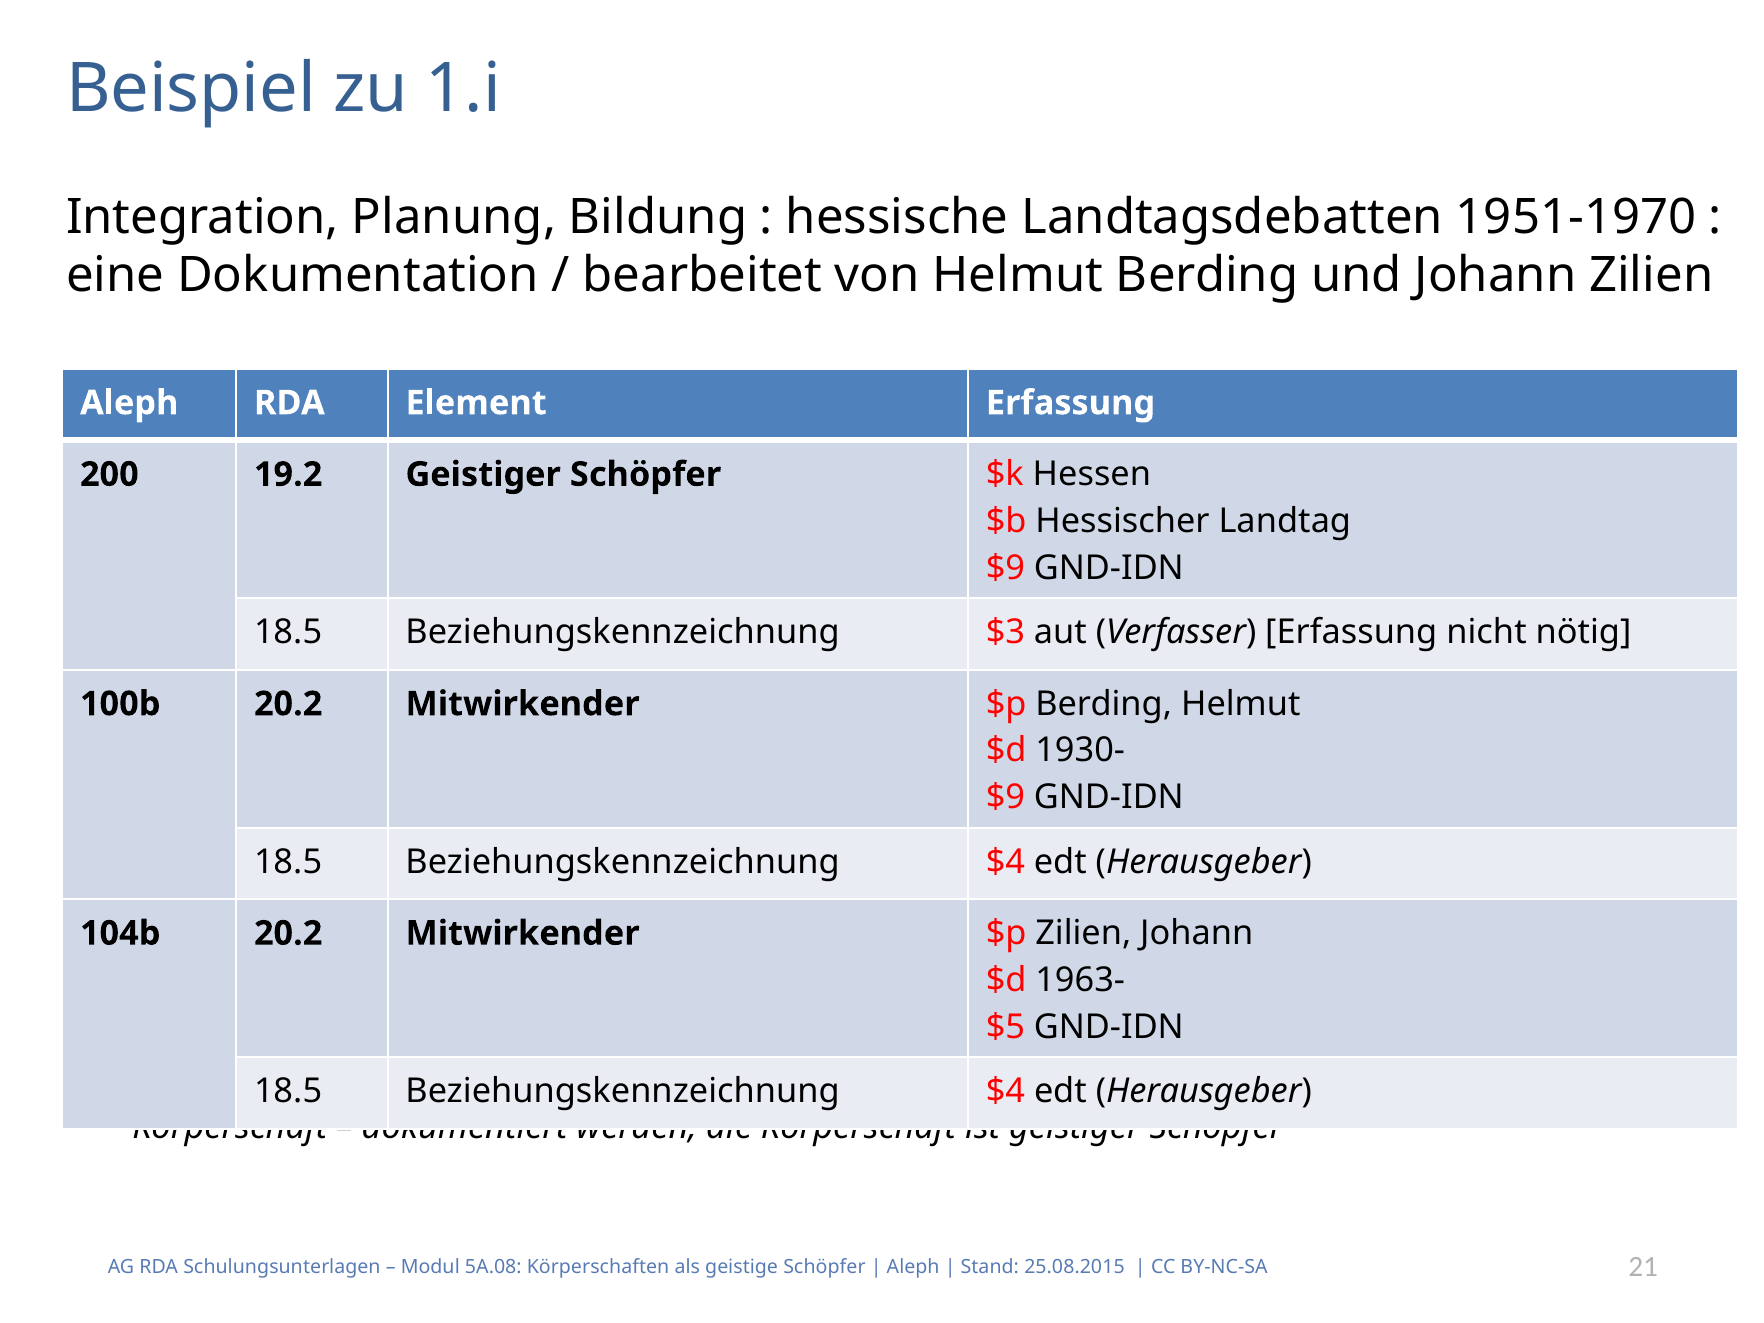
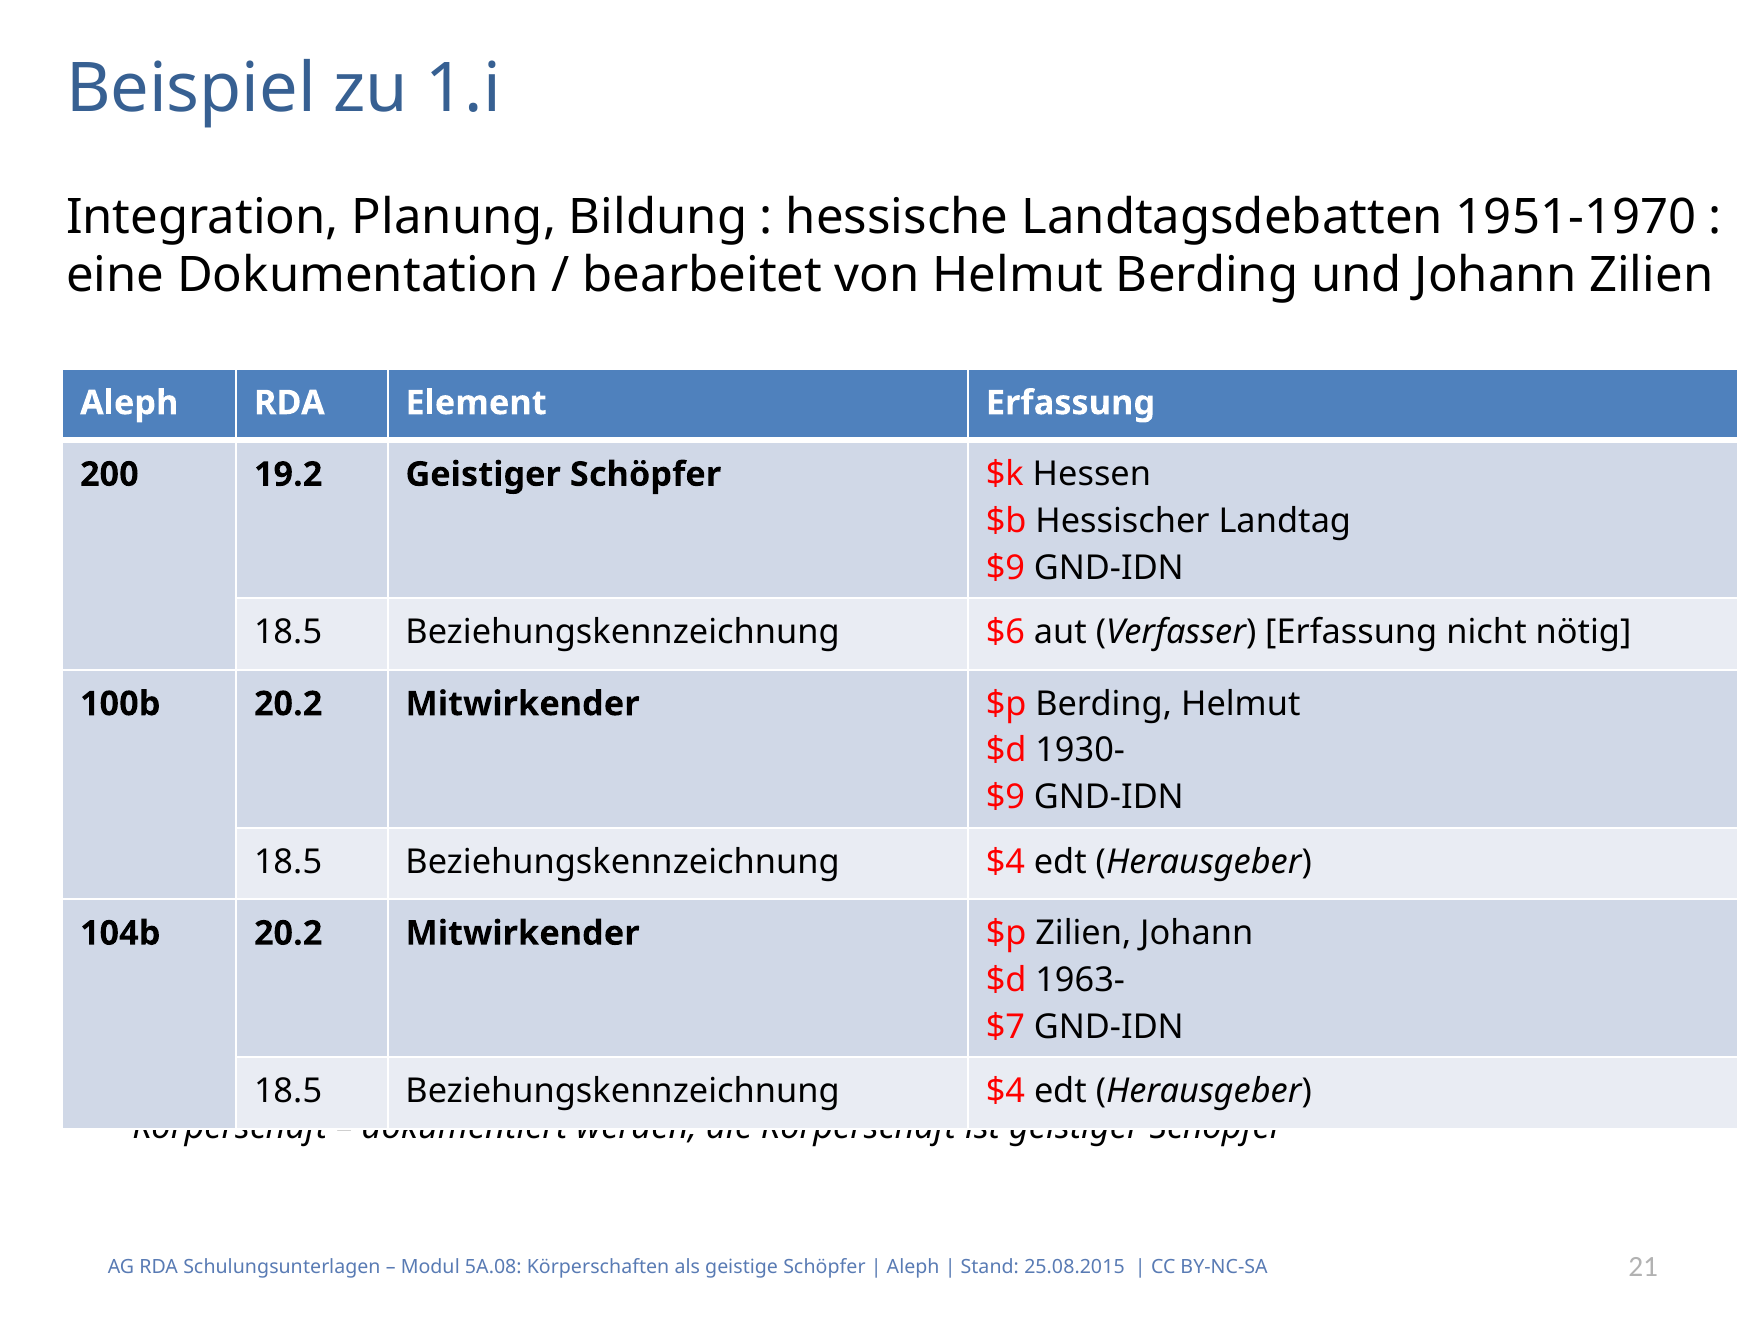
$3: $3 -> $6
$5: $5 -> $7
